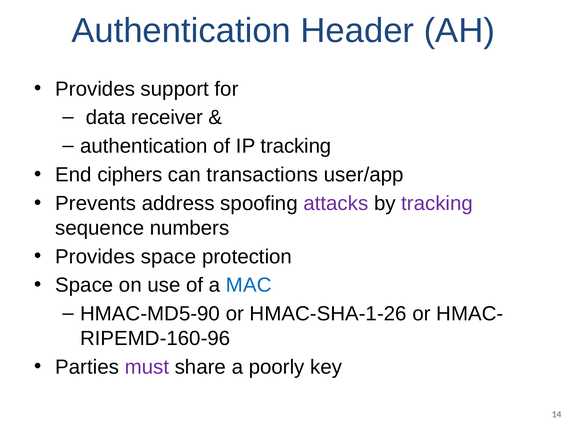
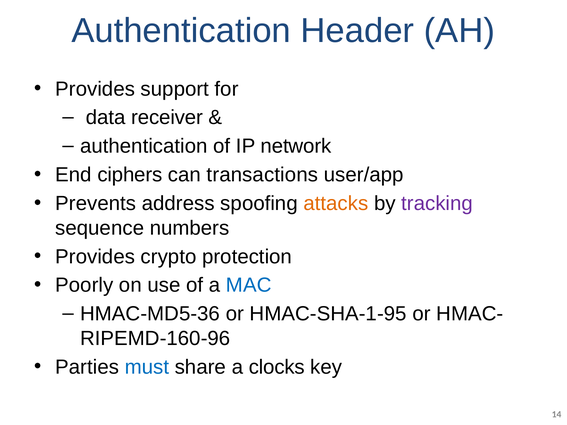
IP tracking: tracking -> network
attacks colour: purple -> orange
Provides space: space -> crypto
Space at (84, 285): Space -> Poorly
HMAC-MD5-90: HMAC-MD5-90 -> HMAC-MD5-36
HMAC-SHA-1-26: HMAC-SHA-1-26 -> HMAC-SHA-1-95
must colour: purple -> blue
poorly: poorly -> clocks
